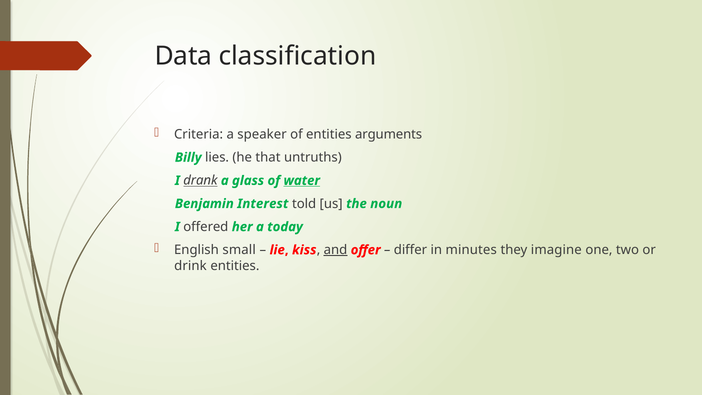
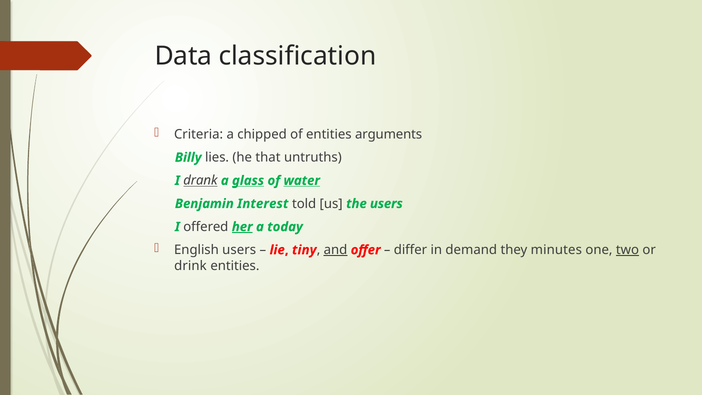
speaker: speaker -> chipped
glass underline: none -> present
the noun: noun -> users
her underline: none -> present
English small: small -> users
kiss: kiss -> tiny
minutes: minutes -> demand
imagine: imagine -> minutes
two underline: none -> present
